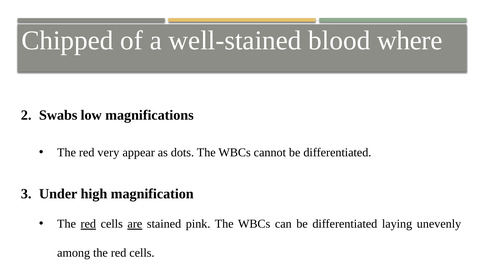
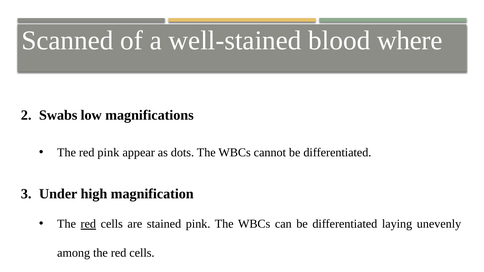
Chipped: Chipped -> Scanned
red very: very -> pink
are underline: present -> none
